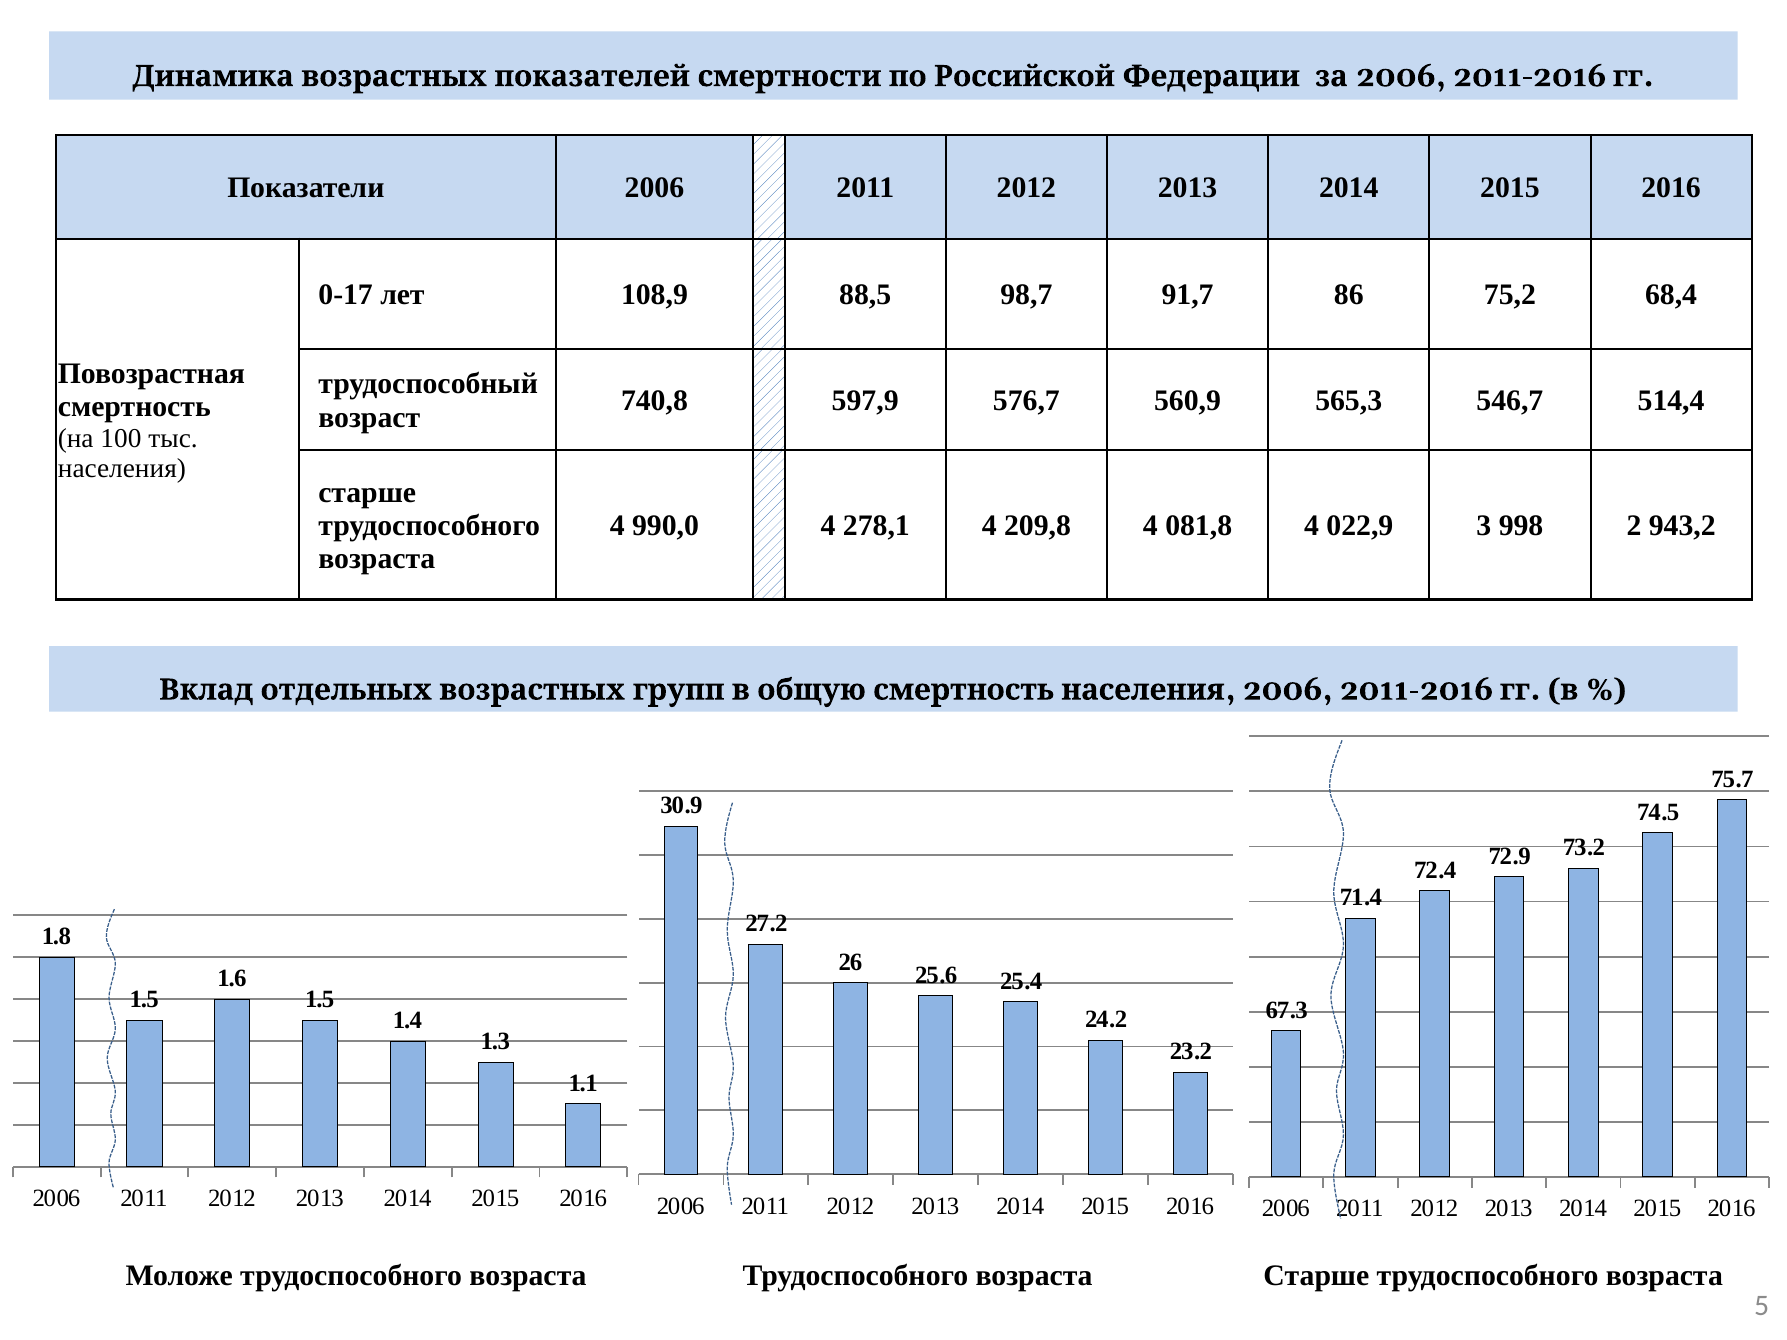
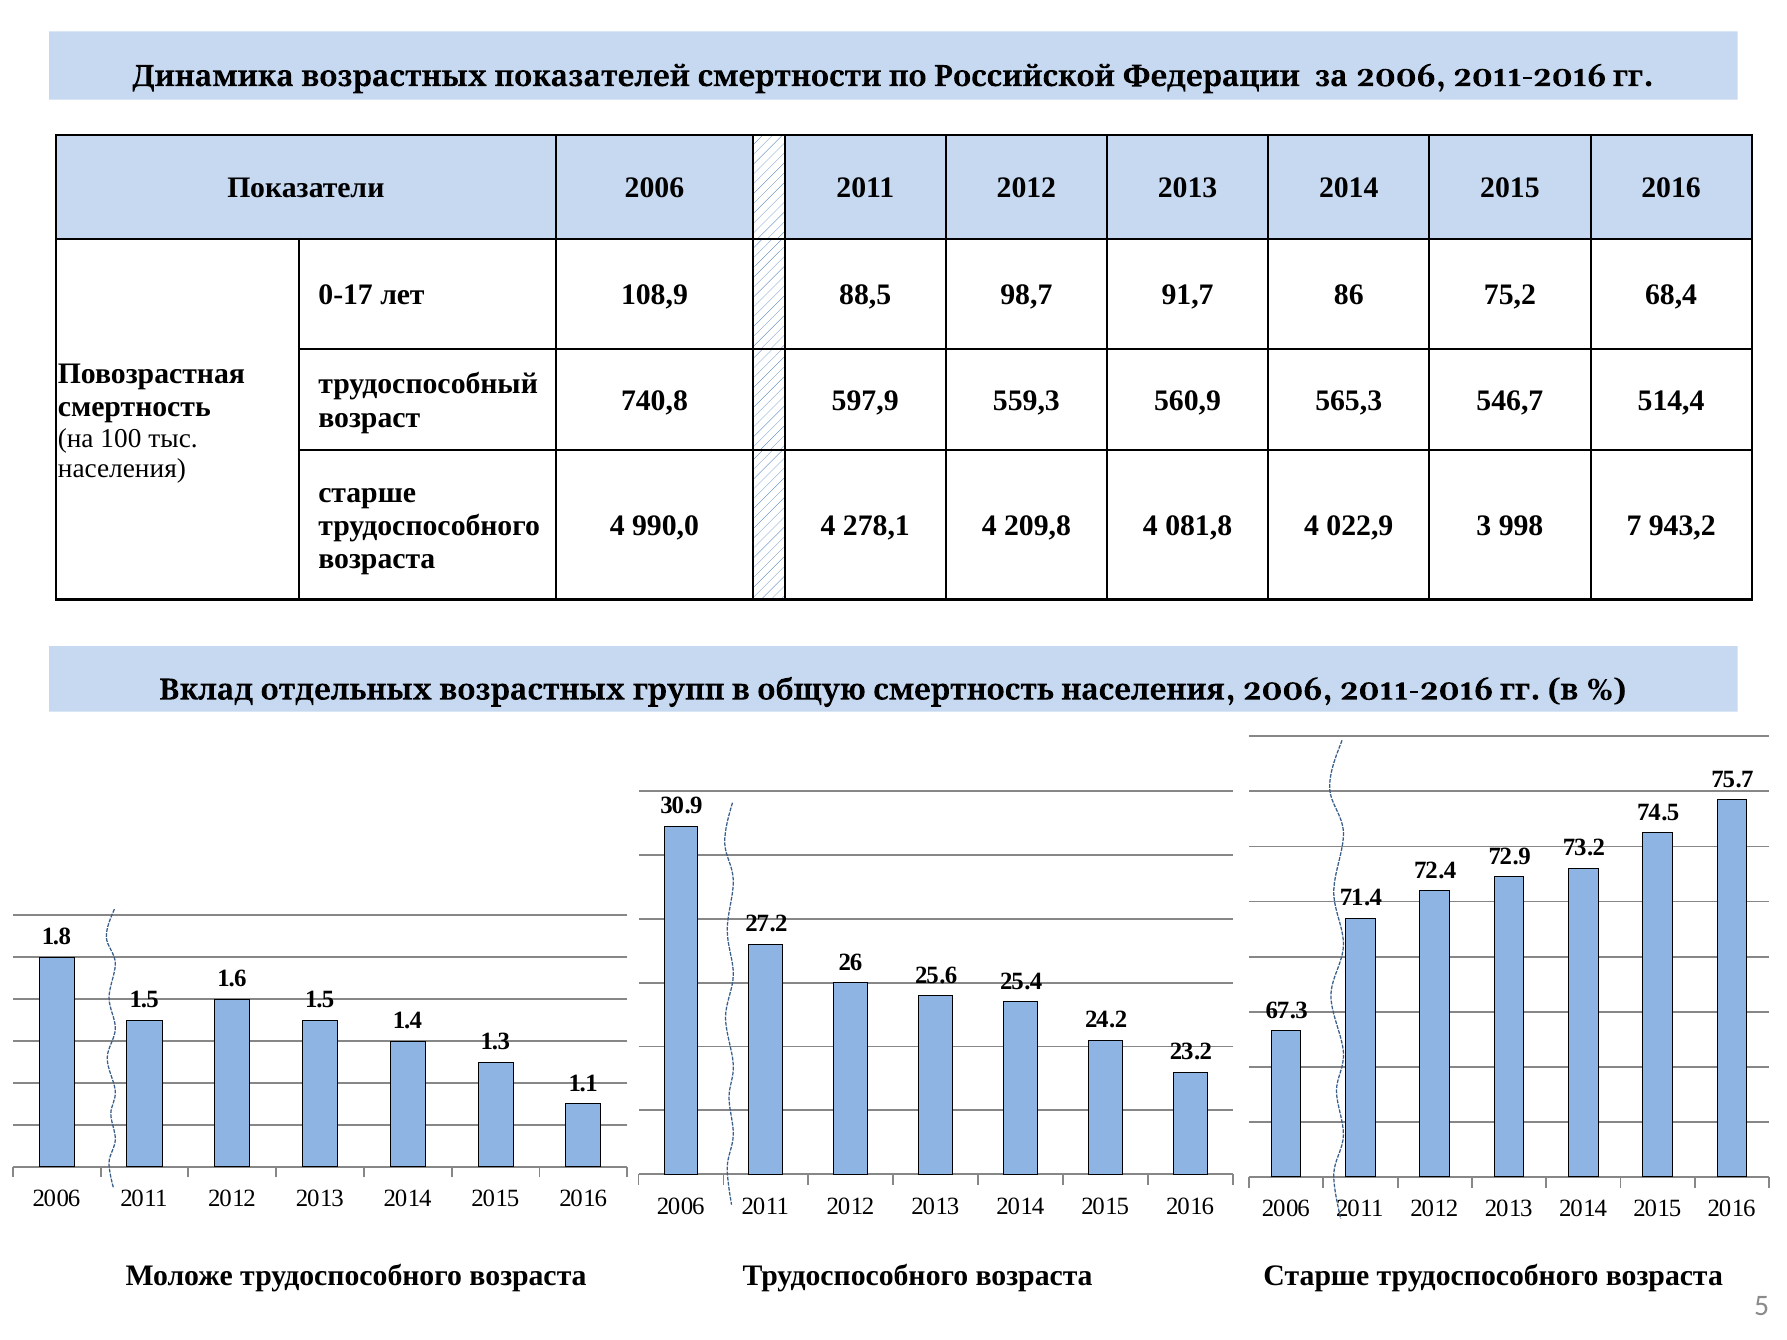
576,7: 576,7 -> 559,3
2: 2 -> 7
